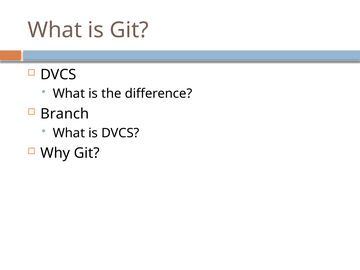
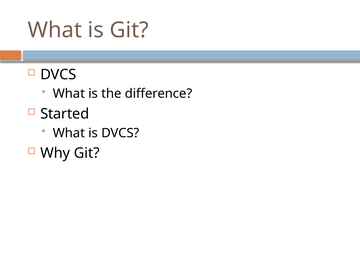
Branch: Branch -> Started
